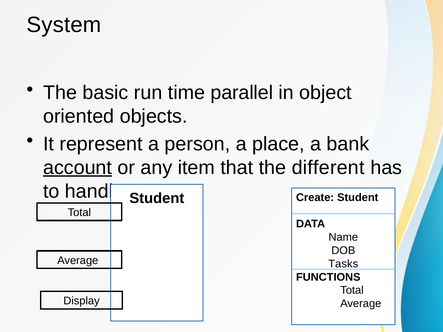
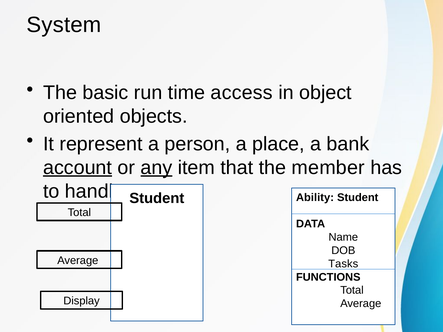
parallel: parallel -> access
any underline: none -> present
different: different -> member
Create: Create -> Ability
